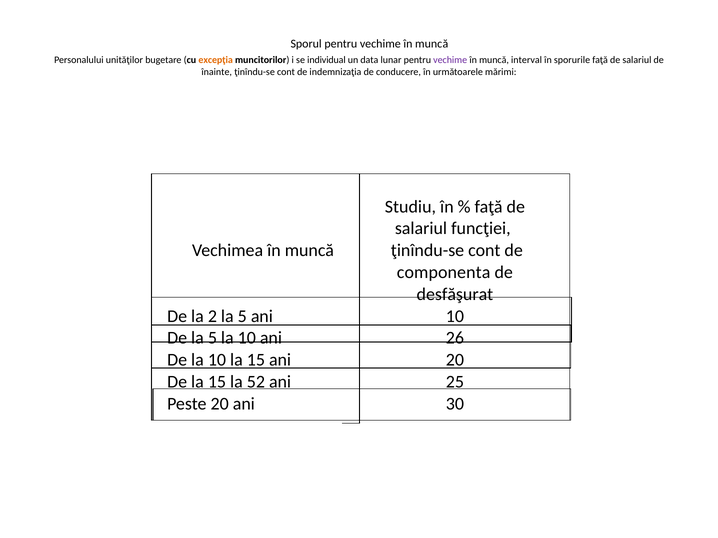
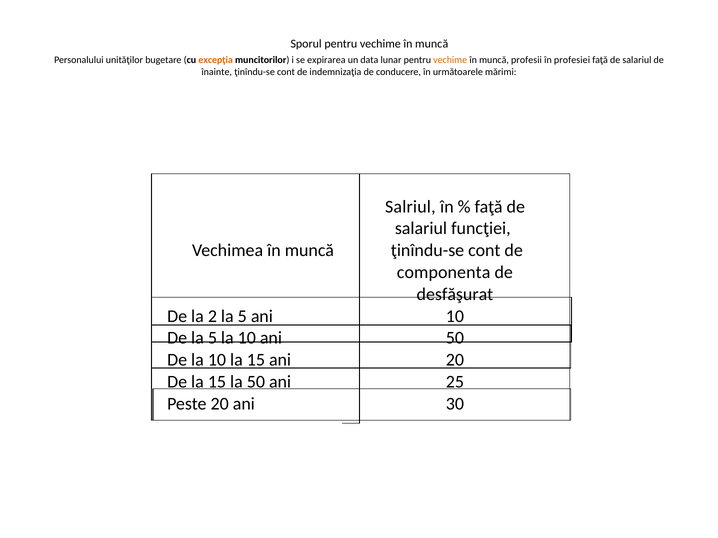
individual: individual -> expirarea
vechime at (450, 60) colour: purple -> orange
interval: interval -> profesii
sporurile: sporurile -> profesiei
Studiu: Studiu -> Salriul
ani 26: 26 -> 50
la 52: 52 -> 50
